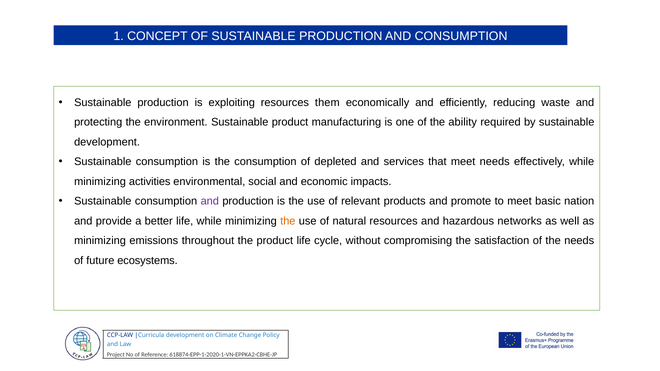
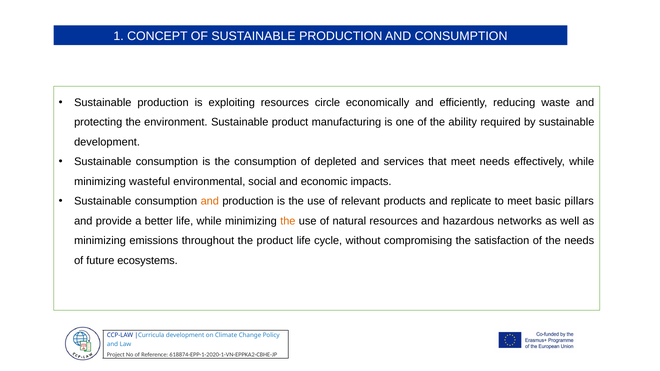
them: them -> circle
activities: activities -> wasteful
and at (210, 201) colour: purple -> orange
promote: promote -> replicate
nation: nation -> pillars
